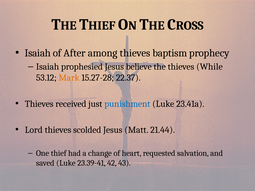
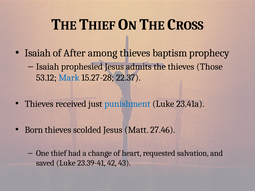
believe: believe -> admits
While: While -> Those
Mark colour: orange -> blue
Lord: Lord -> Born
21.44: 21.44 -> 27.46
